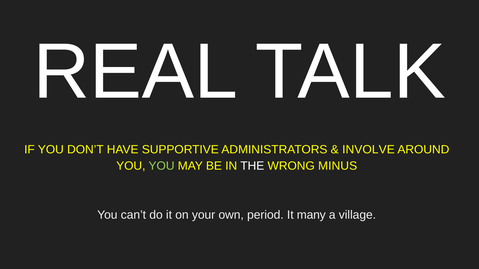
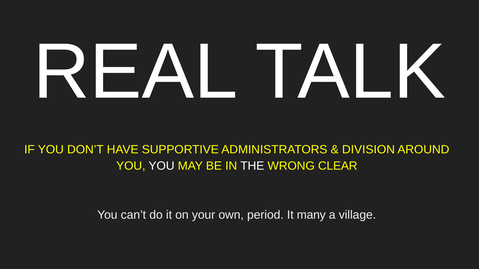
INVOLVE: INVOLVE -> DIVISION
YOU at (162, 166) colour: light green -> white
MINUS: MINUS -> CLEAR
